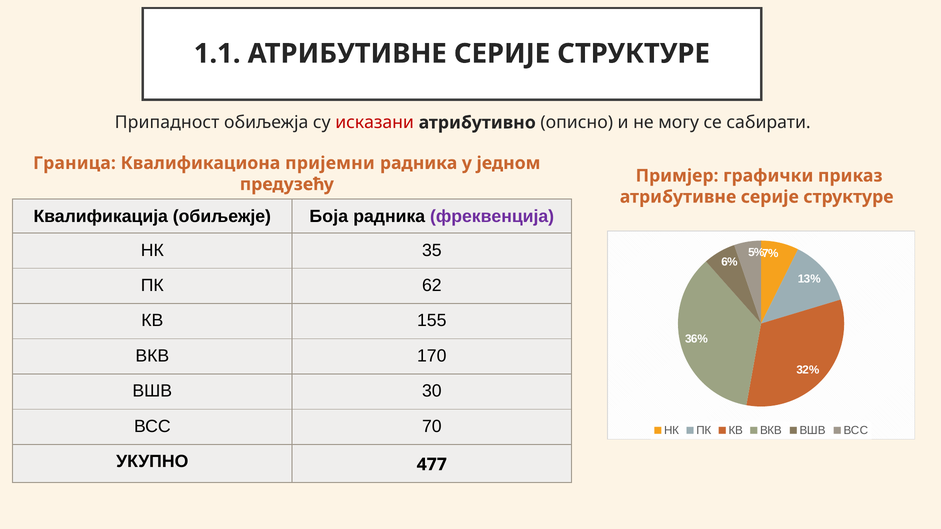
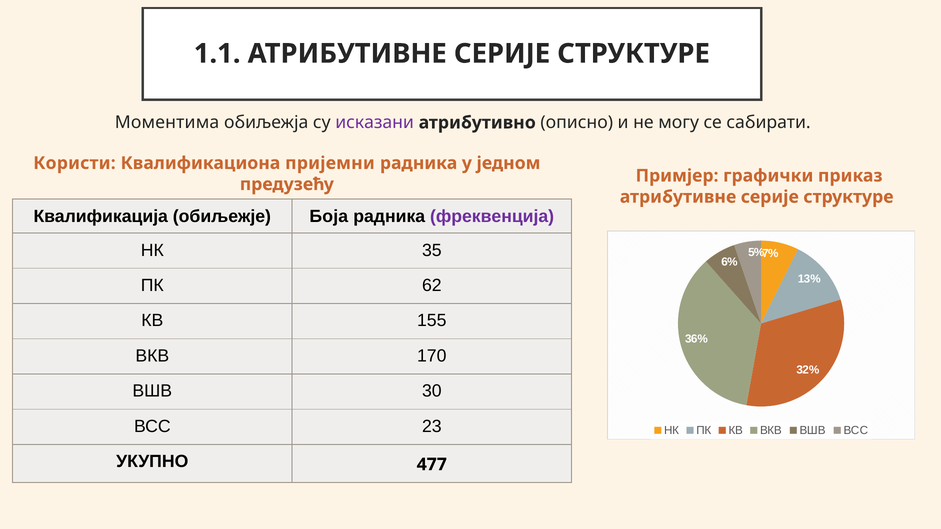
Припадност: Припадност -> Моментима
исказани colour: red -> purple
Граница: Граница -> Користи
70: 70 -> 23
